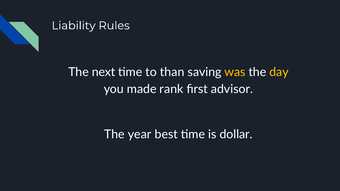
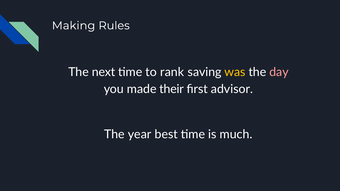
Liability: Liability -> Making
than: than -> rank
day colour: yellow -> pink
rank: rank -> their
dollar: dollar -> much
